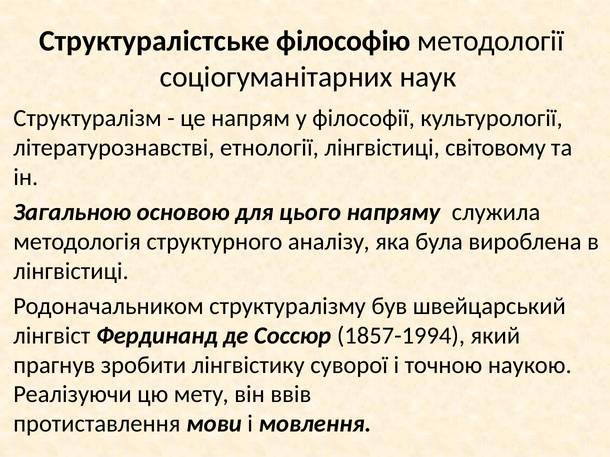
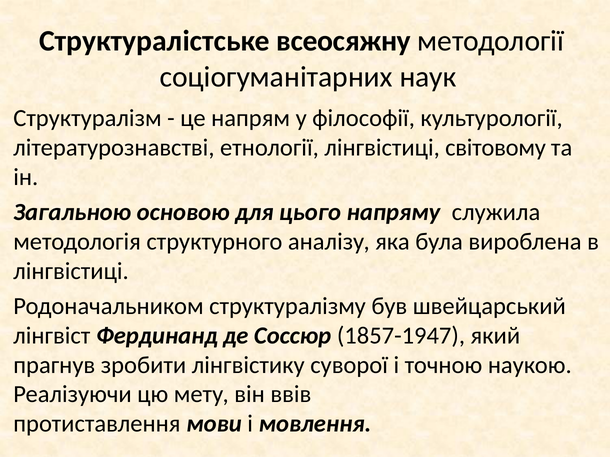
філософію: філософію -> всеосяжну
1857-1994: 1857-1994 -> 1857-1947
